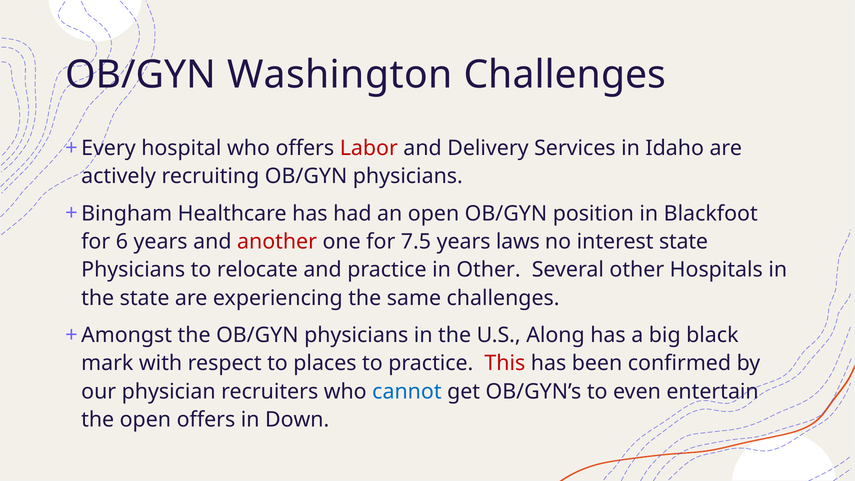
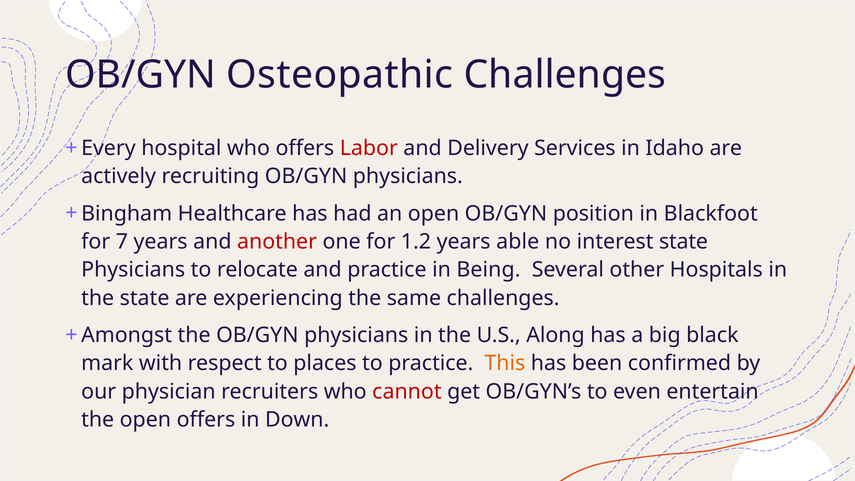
Washington: Washington -> Osteopathic
6: 6 -> 7
7.5: 7.5 -> 1.2
laws: laws -> able
in Other: Other -> Being
This colour: red -> orange
cannot colour: blue -> red
